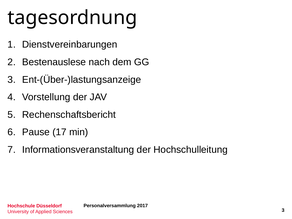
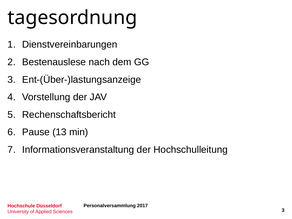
17: 17 -> 13
